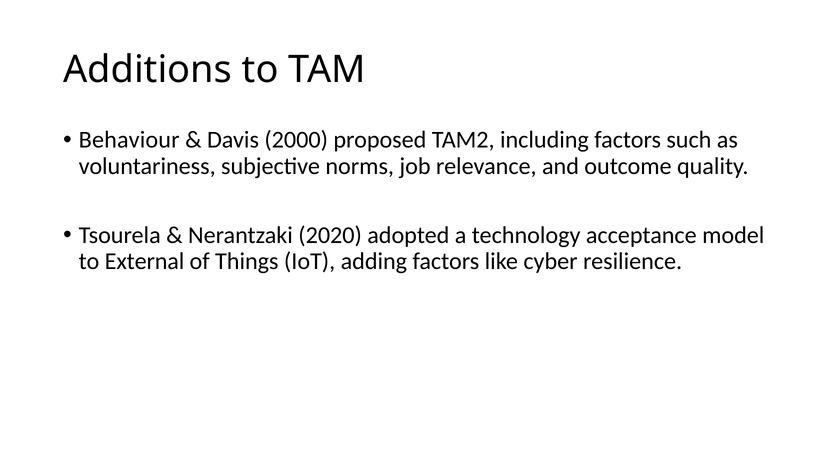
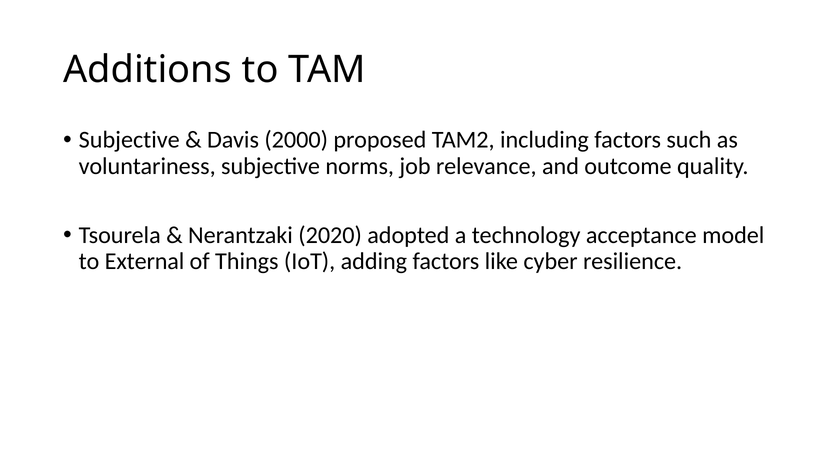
Behaviour at (129, 140): Behaviour -> Subjective
